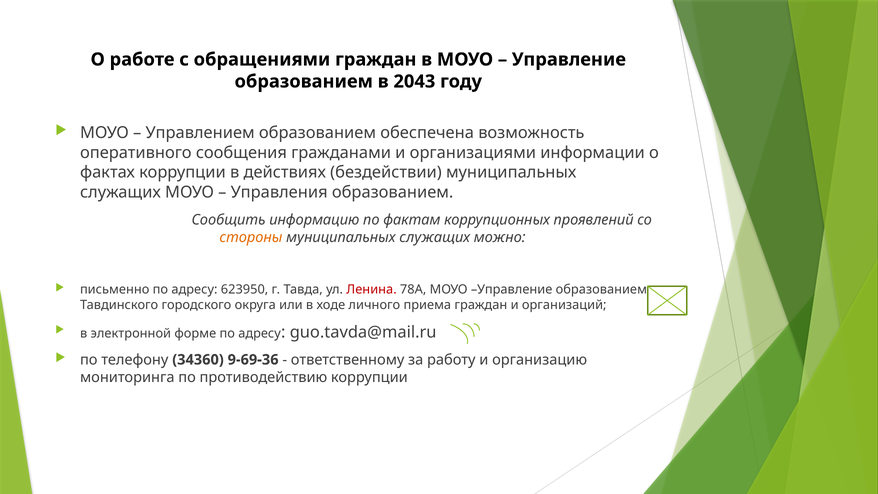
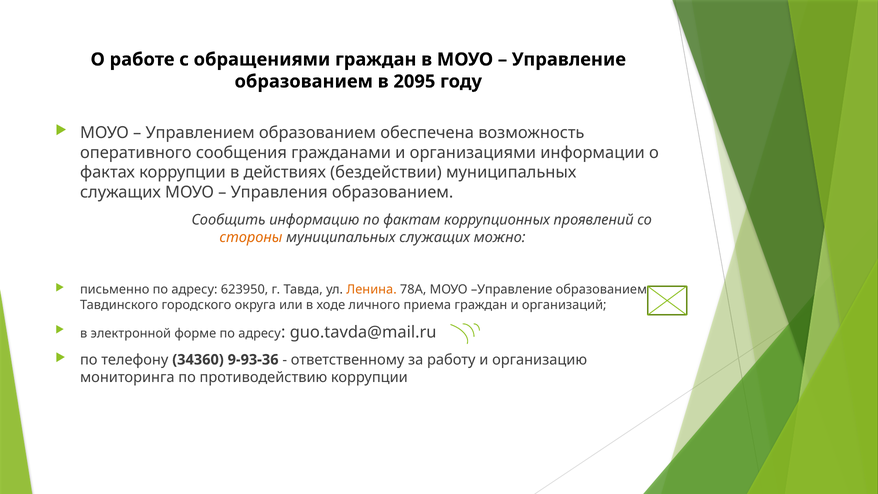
2043: 2043 -> 2095
Ленина colour: red -> orange
9-69-36: 9-69-36 -> 9-93-36
